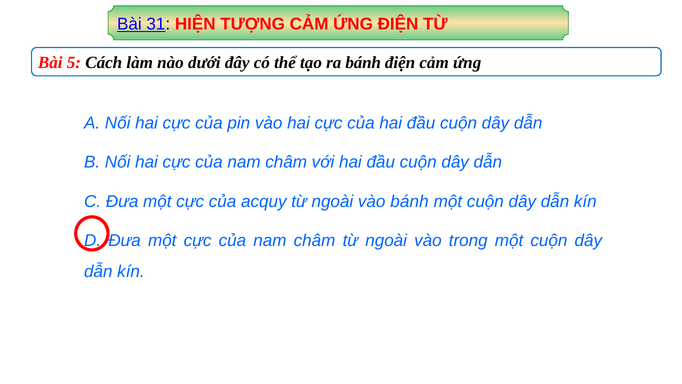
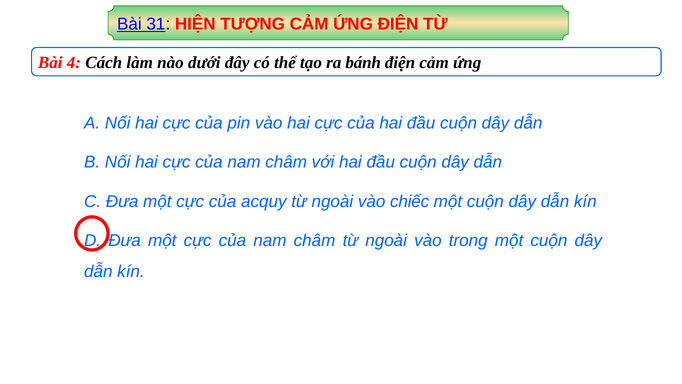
5: 5 -> 4
vào bánh: bánh -> chiếc
